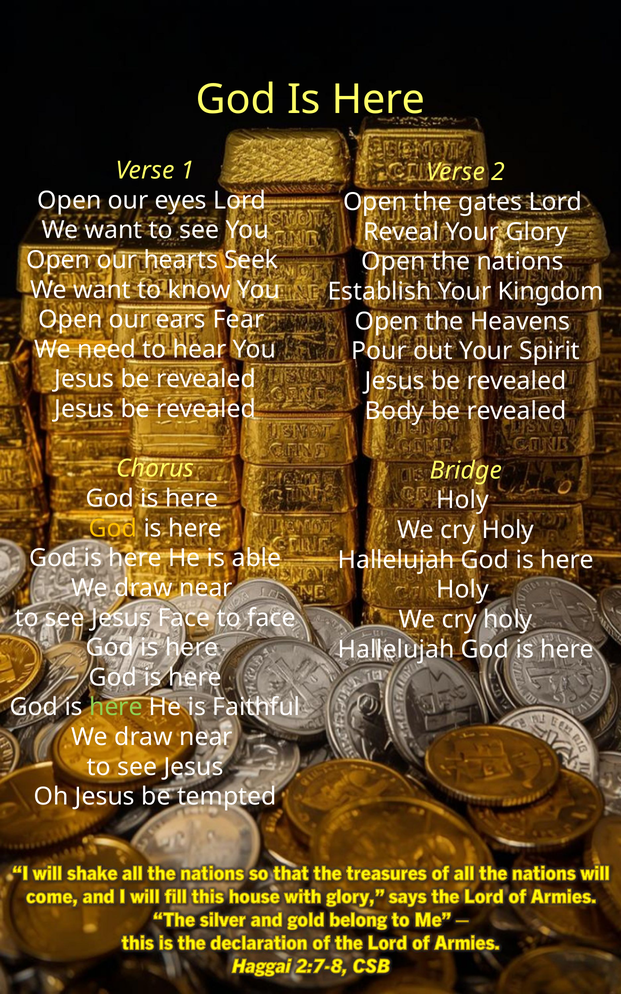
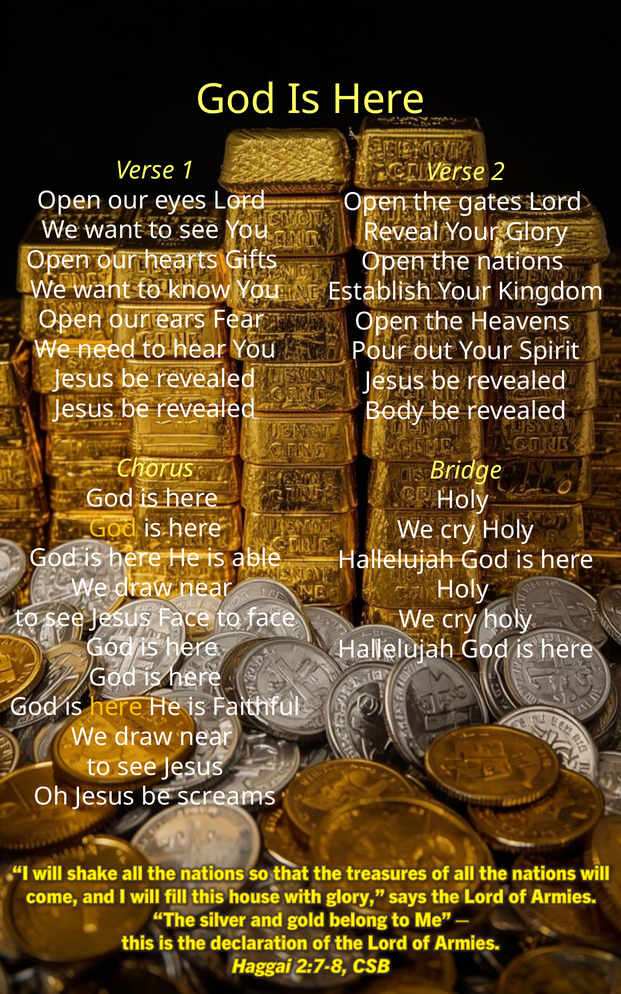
Seek: Seek -> Gifts
here at (116, 707) colour: light green -> yellow
tempted: tempted -> screams
